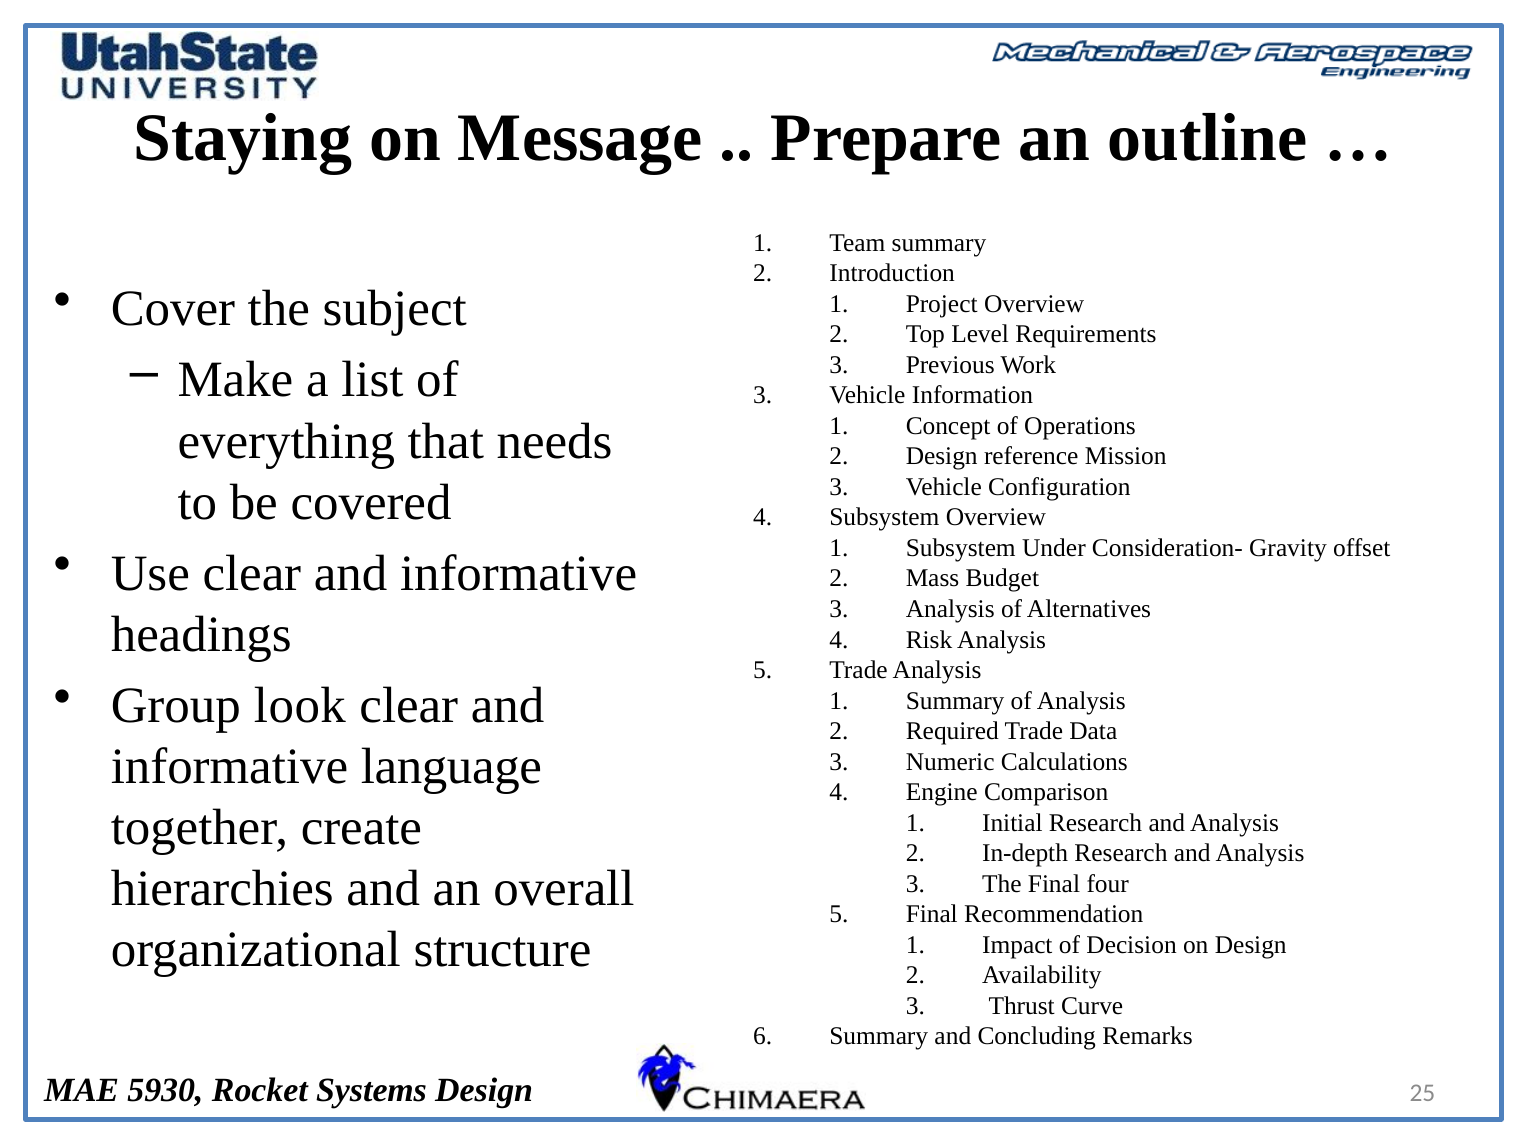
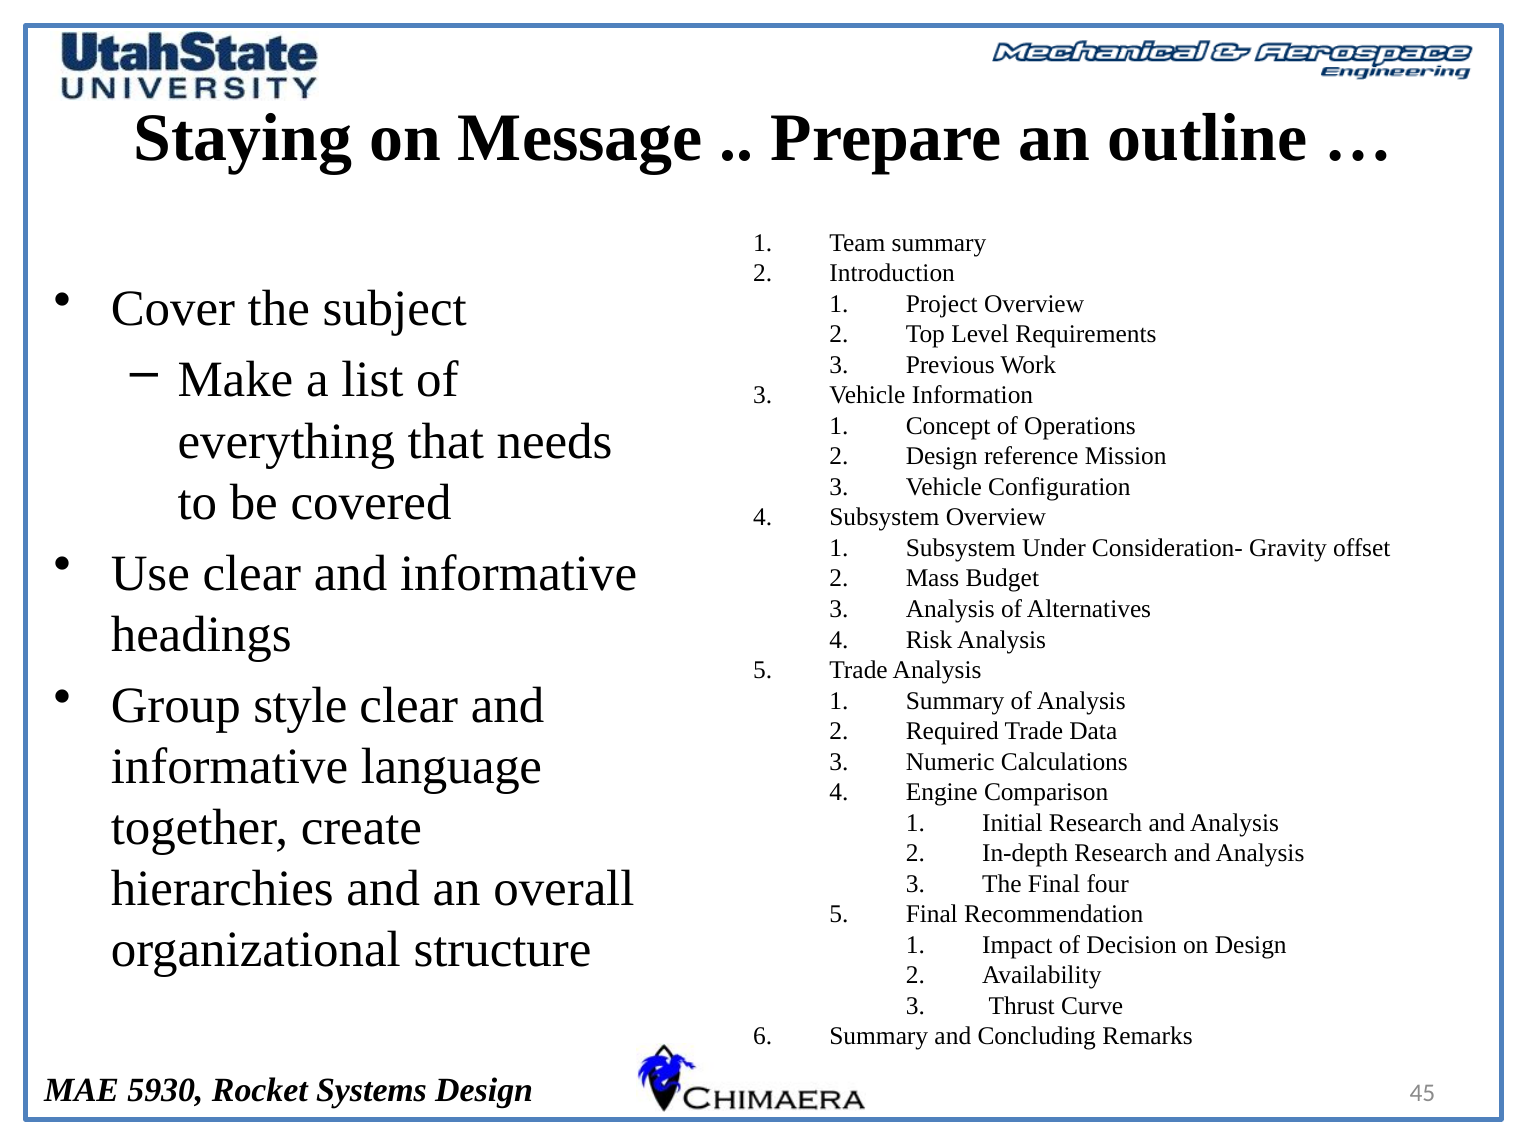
look: look -> style
25: 25 -> 45
